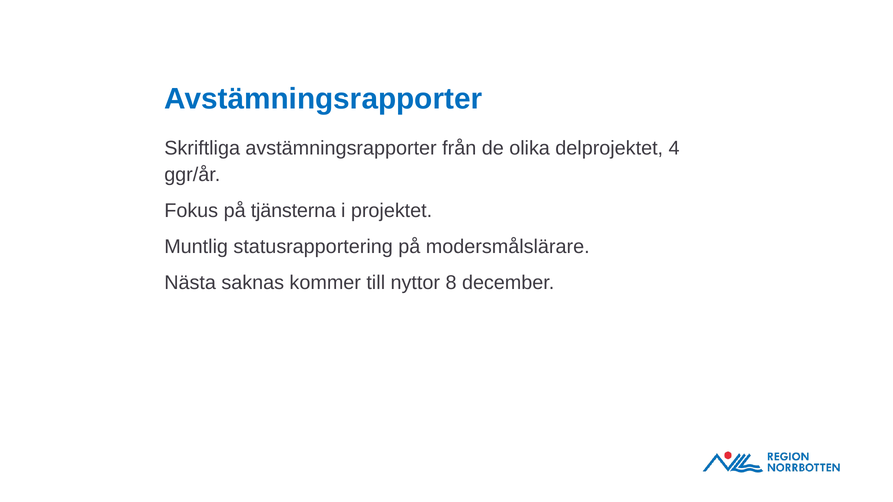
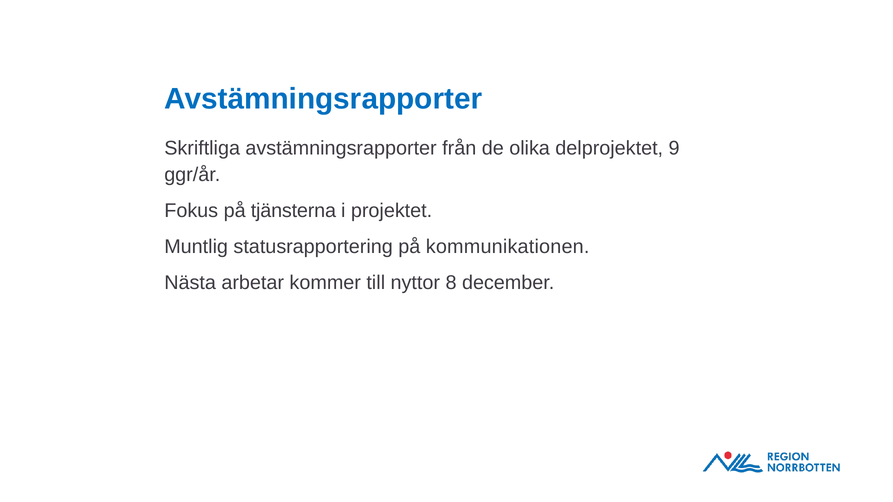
4: 4 -> 9
modersmålslärare: modersmålslärare -> kommunikationen
saknas: saknas -> arbetar
